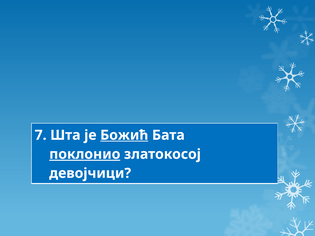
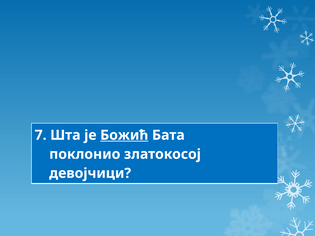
поклонио underline: present -> none
